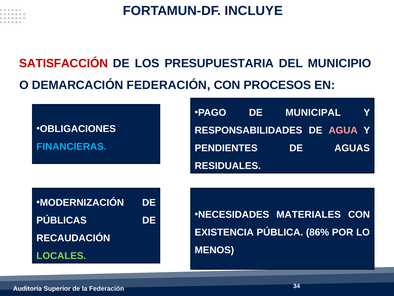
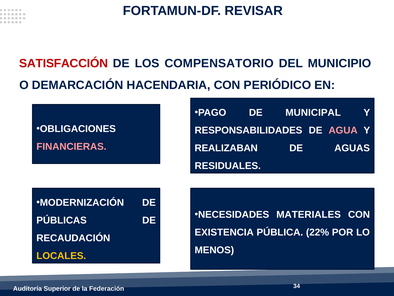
INCLUYE: INCLUYE -> REVISAR
PRESUPUESTARIA: PRESUPUESTARIA -> COMPENSATORIO
DEMARCACIÓN FEDERACIÓN: FEDERACIÓN -> HACENDARIA
PROCESOS: PROCESOS -> PERIÓDICO
FINANCIERAS colour: light blue -> pink
PENDIENTES: PENDIENTES -> REALIZABAN
86%: 86% -> 22%
LOCALES colour: light green -> yellow
